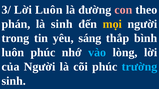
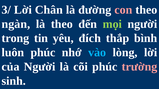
Lời Luôn: Luôn -> Chân
phán: phán -> ngàn
là sinh: sinh -> theo
mọi colour: yellow -> light green
sáng: sáng -> đích
trường colour: light blue -> pink
